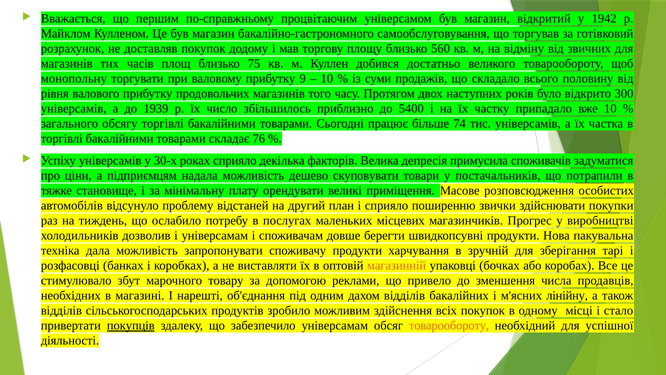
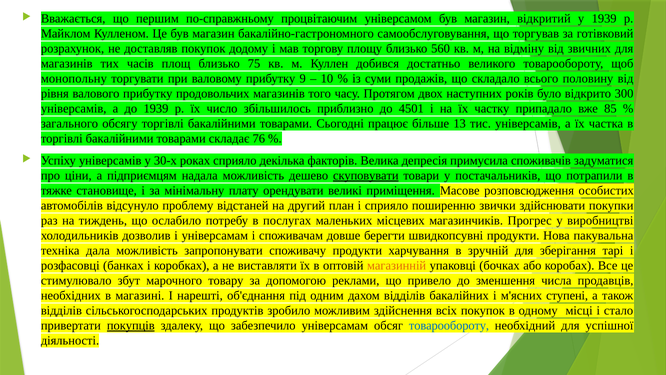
у 1942: 1942 -> 1939
5400: 5400 -> 4501
вже 10: 10 -> 85
74: 74 -> 13
скуповувати underline: none -> present
лінійну: лінійну -> ступені
товарообороту at (449, 325) colour: orange -> blue
